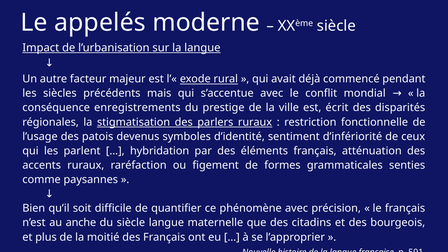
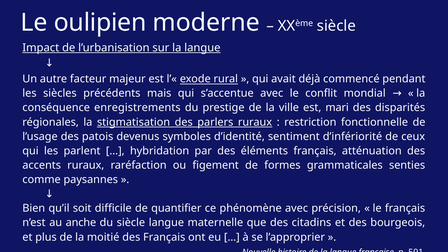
appelés: appelés -> oulipien
écrit: écrit -> mari
